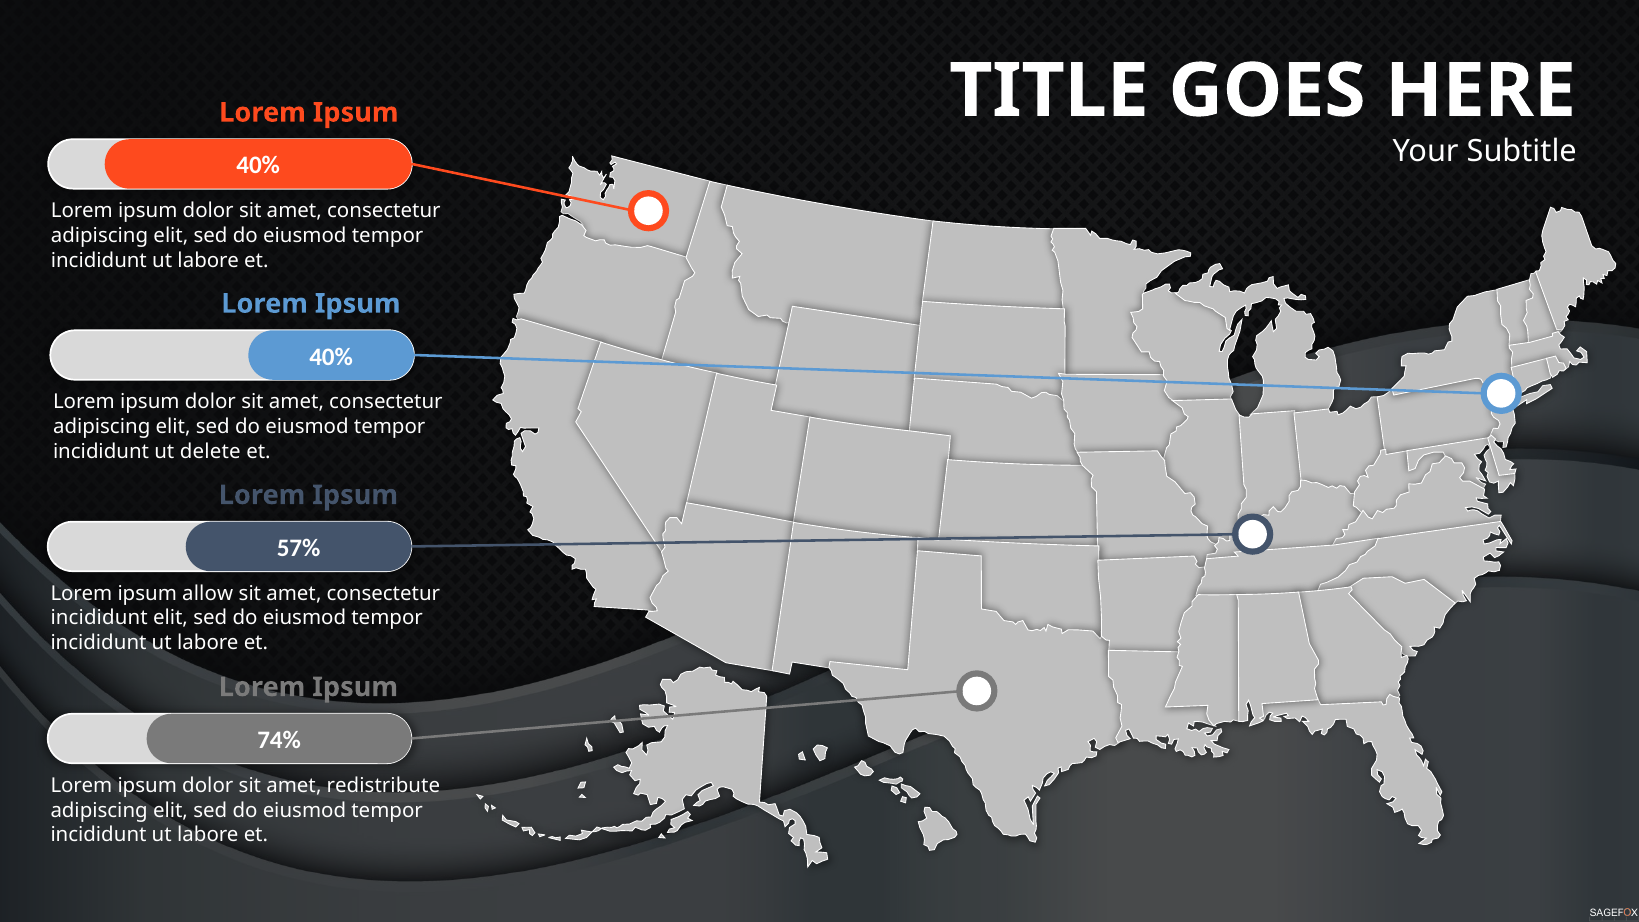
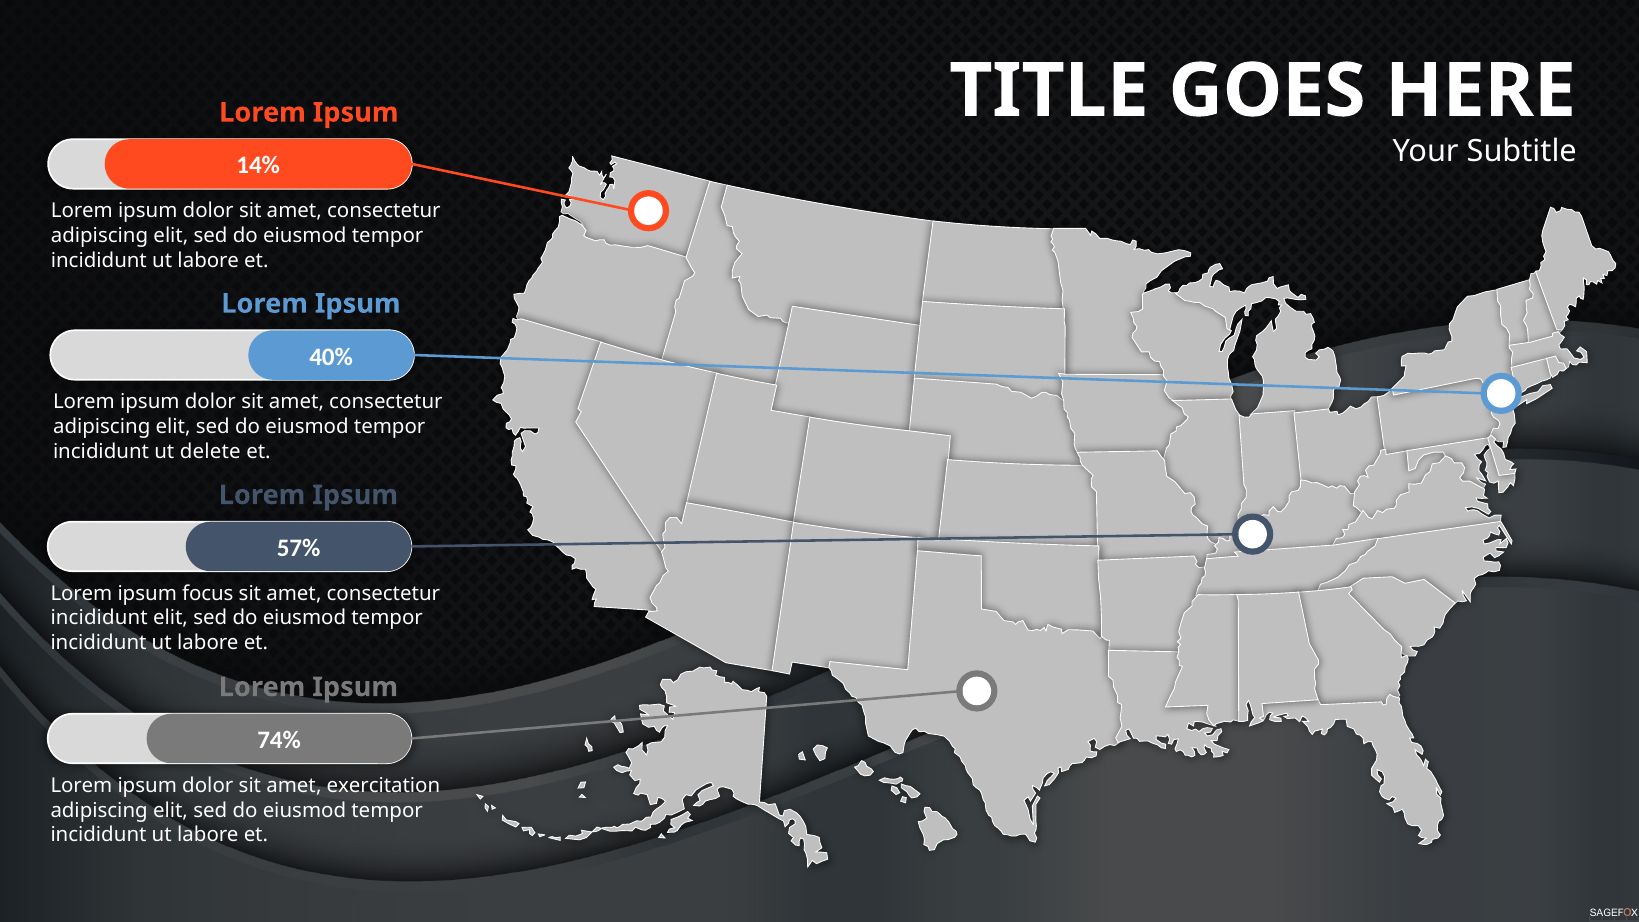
40% at (258, 166): 40% -> 14%
allow: allow -> focus
redistribute: redistribute -> exercitation
